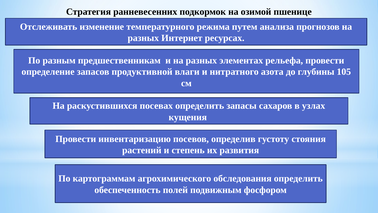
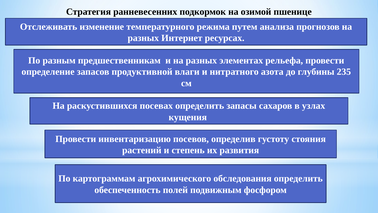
105: 105 -> 235
